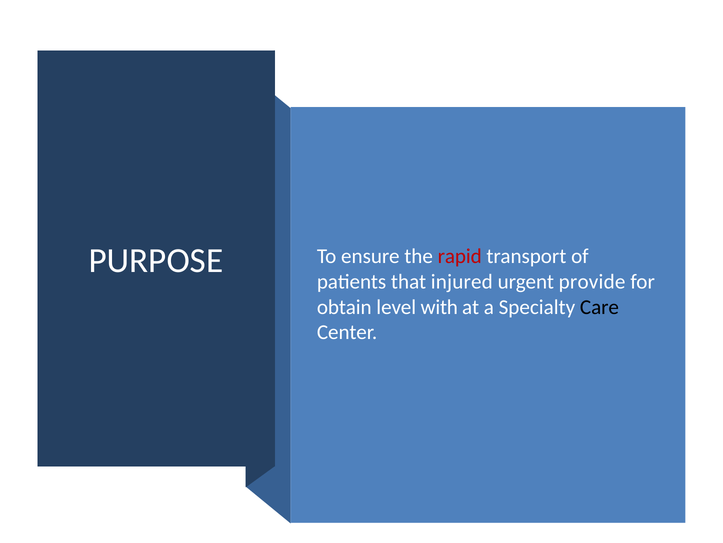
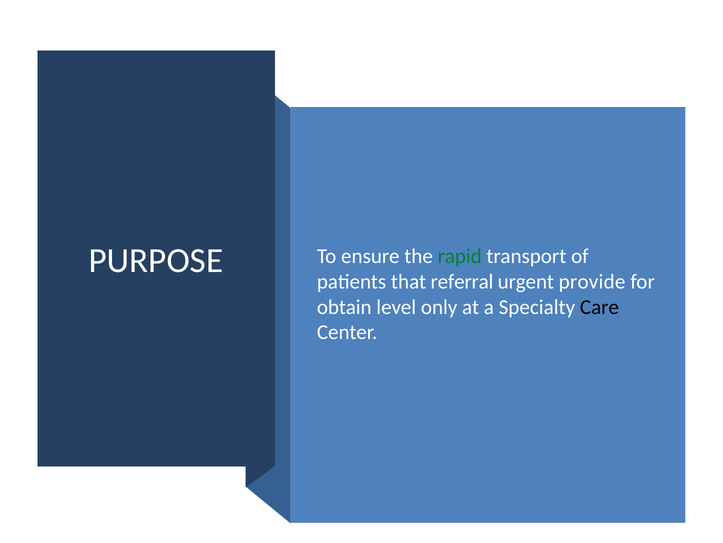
rapid colour: red -> green
injured: injured -> referral
with: with -> only
